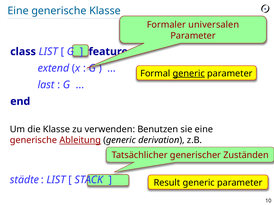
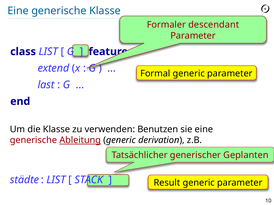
universalen: universalen -> descendant
generic at (189, 74) underline: present -> none
Zuständen: Zuständen -> Geplanten
